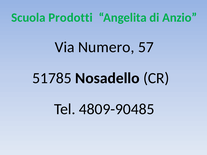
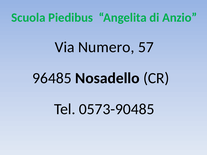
Prodotti: Prodotti -> Piedibus
51785: 51785 -> 96485
4809-90485: 4809-90485 -> 0573-90485
